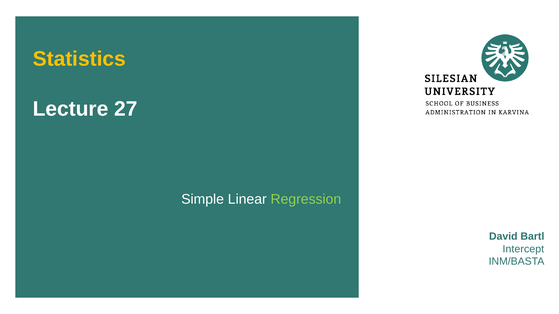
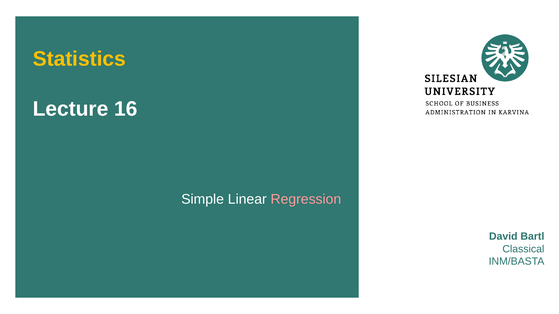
27: 27 -> 16
Regression colour: light green -> pink
Intercept: Intercept -> Classical
